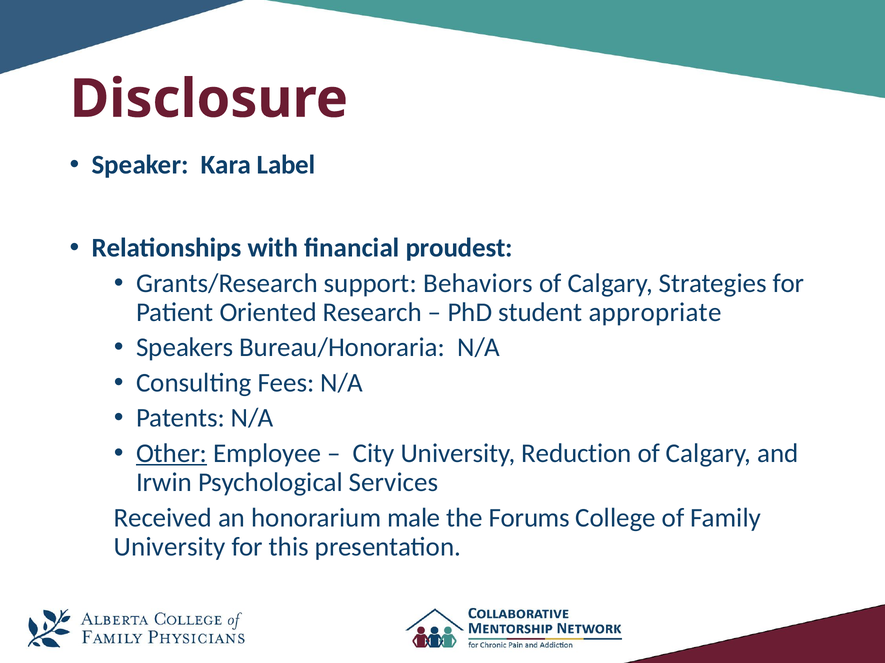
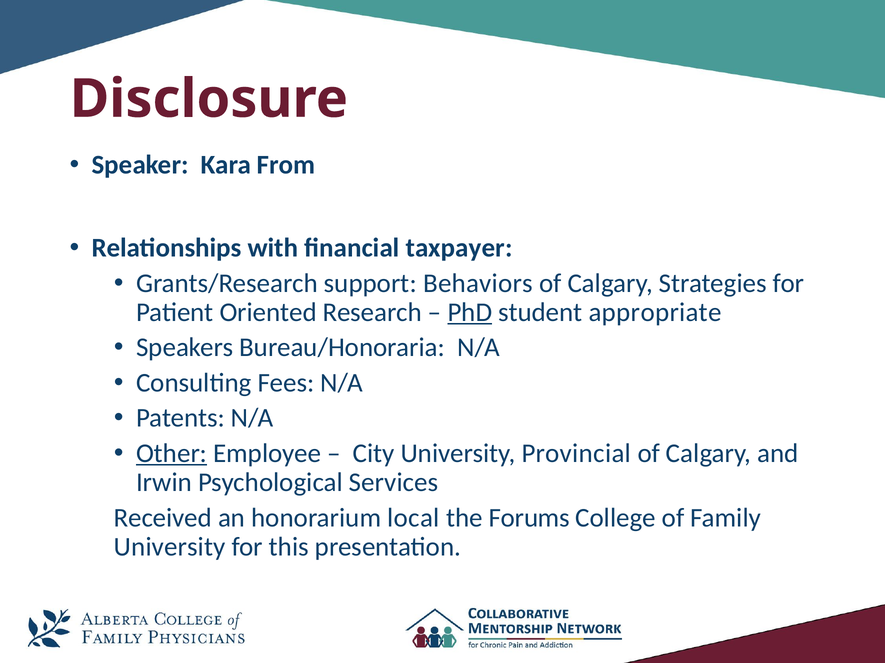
Label: Label -> From
proudest: proudest -> taxpayer
PhD underline: none -> present
Reduction: Reduction -> Provincial
male: male -> local
